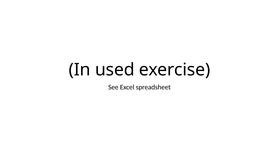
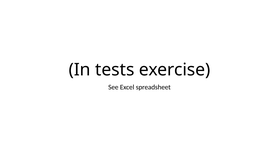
used: used -> tests
